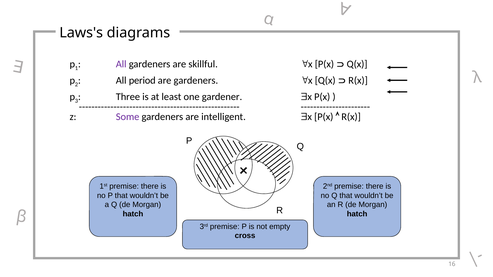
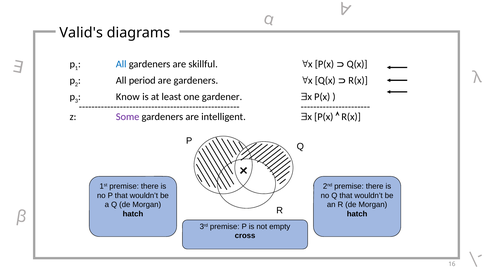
Laws's: Laws's -> Valid's
All at (121, 64) colour: purple -> blue
Three: Three -> Know
